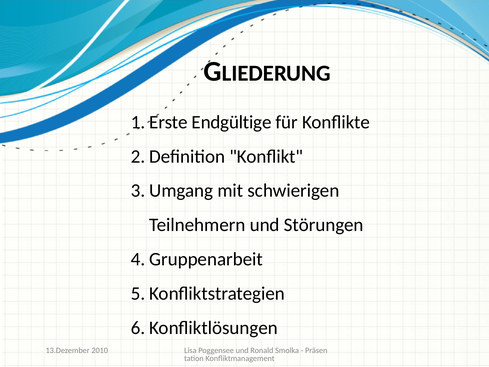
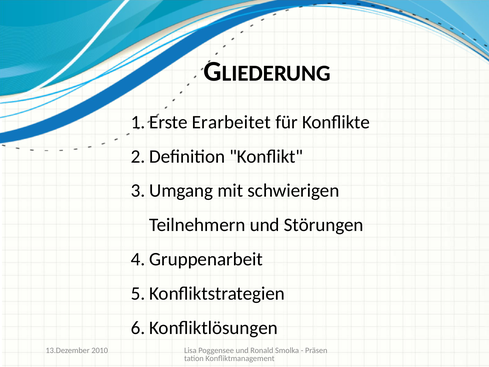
Endgültige: Endgültige -> Erarbeitet
